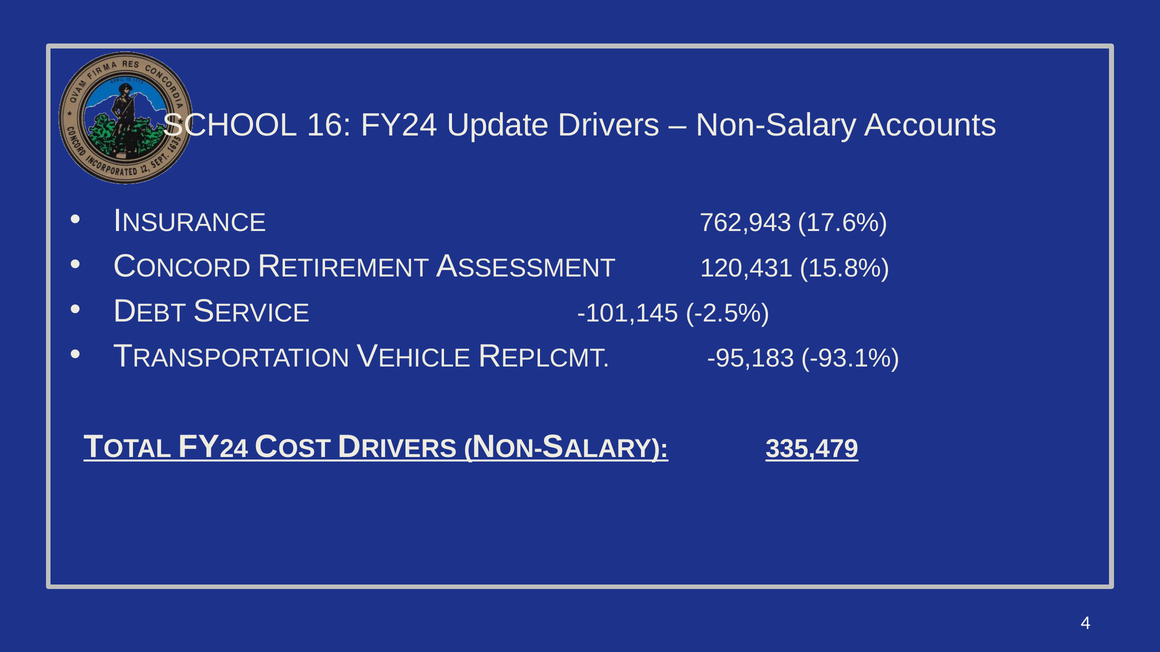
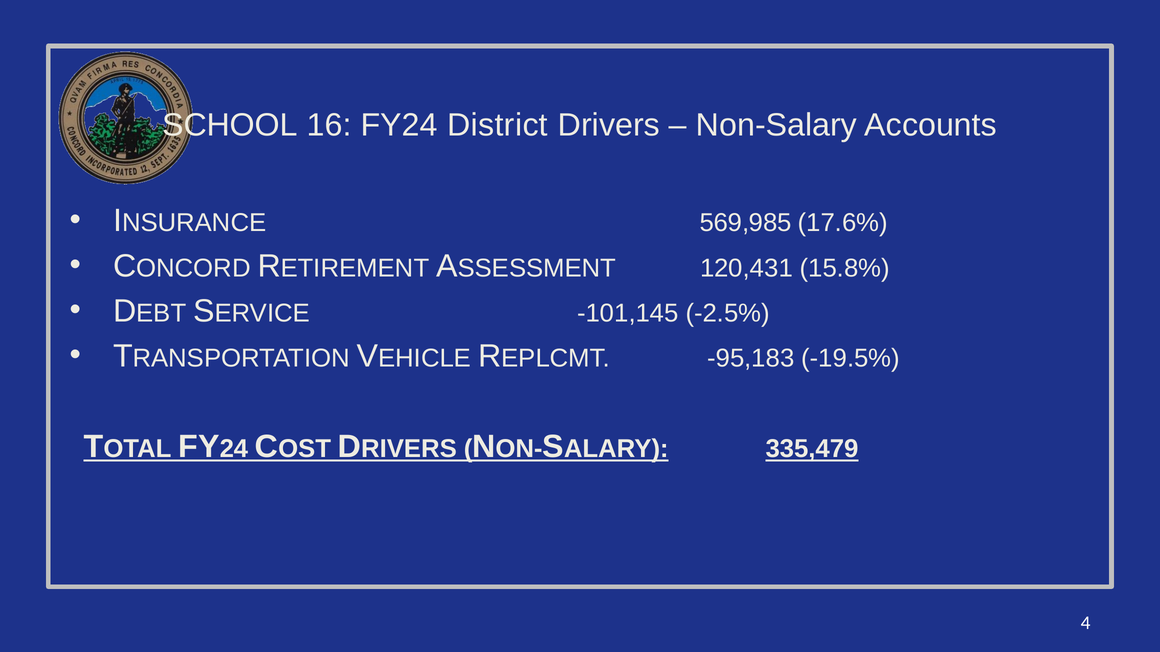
Update: Update -> District
762,943: 762,943 -> 569,985
-93.1%: -93.1% -> -19.5%
